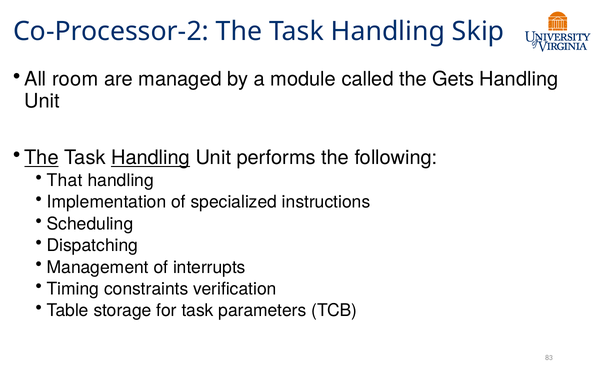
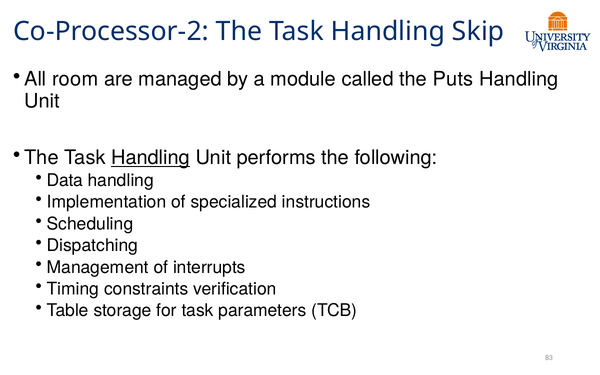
Gets: Gets -> Puts
The at (41, 158) underline: present -> none
That: That -> Data
